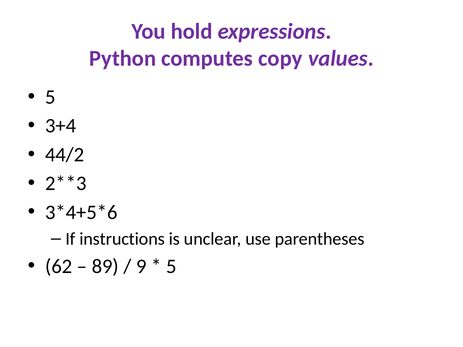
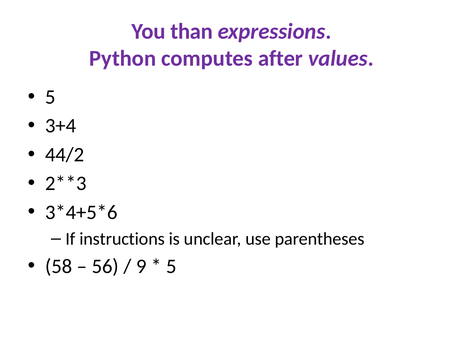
hold: hold -> than
copy: copy -> after
62: 62 -> 58
89: 89 -> 56
